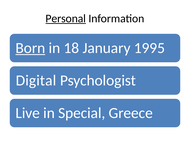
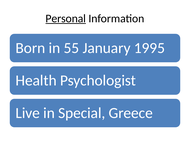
Born underline: present -> none
18: 18 -> 55
Digital: Digital -> Health
